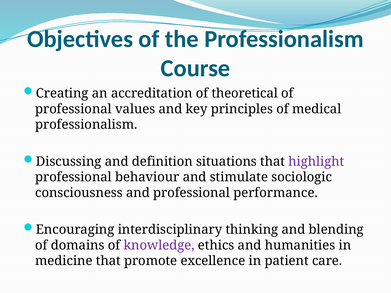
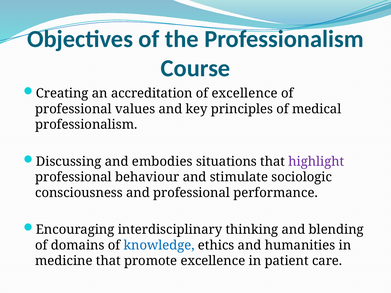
of theoretical: theoretical -> excellence
definition: definition -> embodies
knowledge colour: purple -> blue
